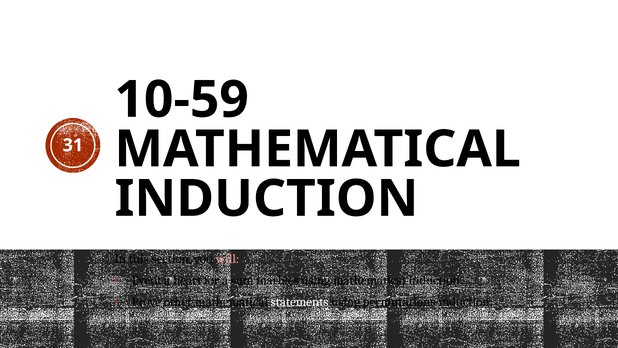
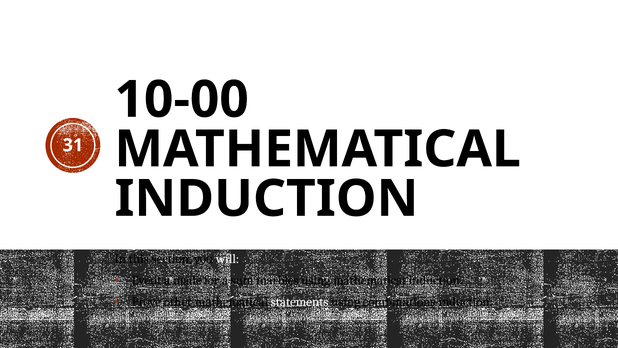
10-59: 10-59 -> 10-00
will colour: pink -> white
heart: heart -> made
permutations: permutations -> combinations
